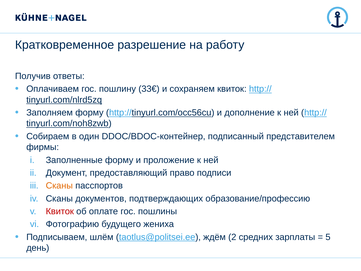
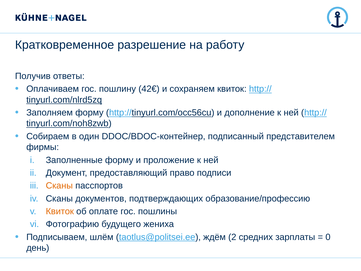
33€: 33€ -> 42€
Квиток at (60, 211) colour: red -> orange
5: 5 -> 0
